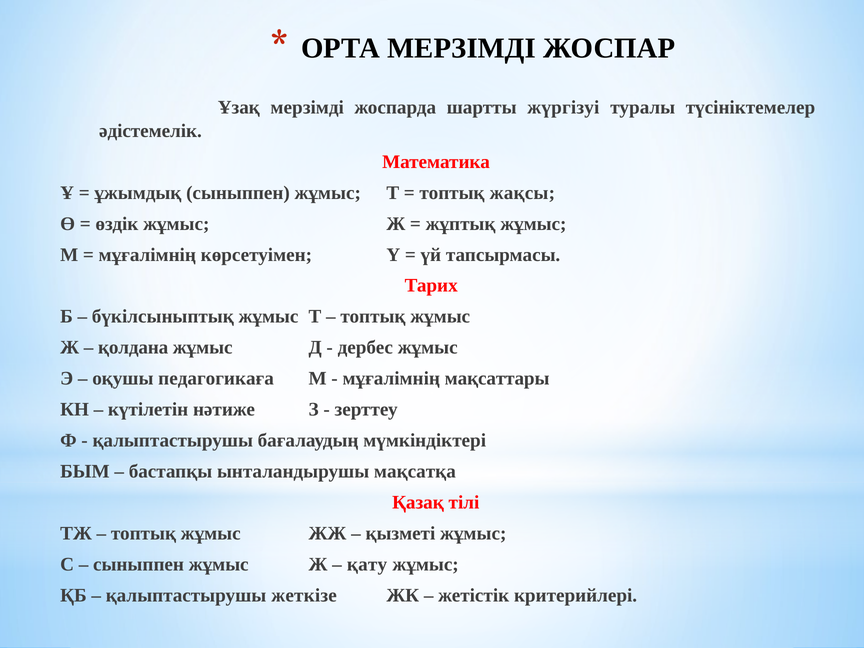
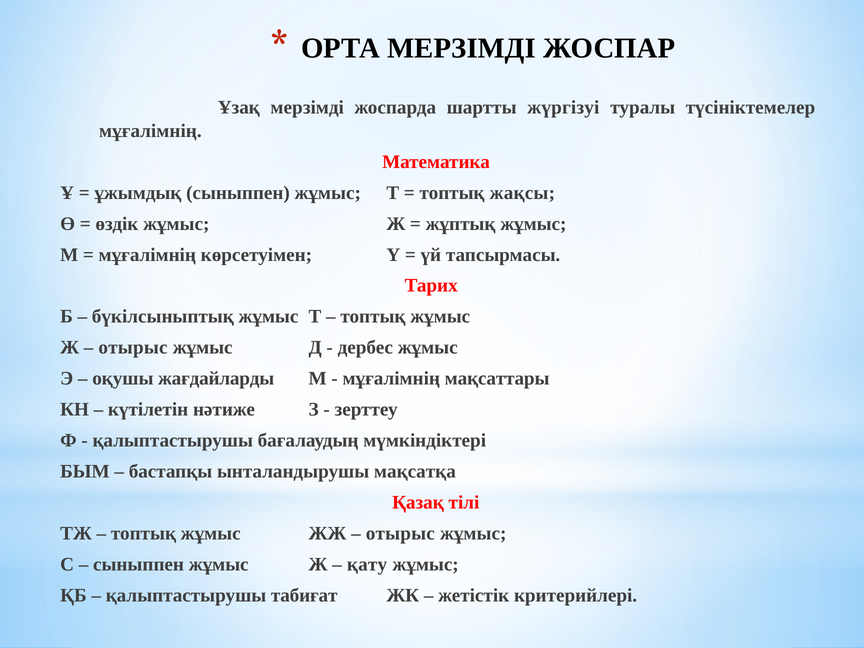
әдістемелік at (150, 131): әдістемелік -> мұғалімнің
қолдана at (133, 348): қолдана -> отырыс
педагогикаға: педагогикаға -> жағдайларды
қызметі at (400, 533): қызметі -> отырыс
жеткізе: жеткізе -> табиғат
